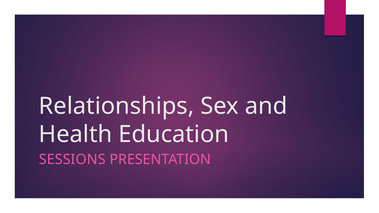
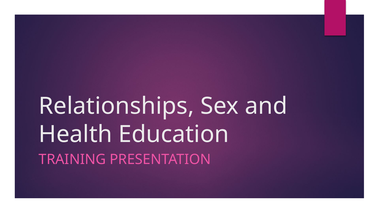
SESSIONS: SESSIONS -> TRAINING
